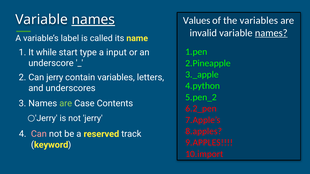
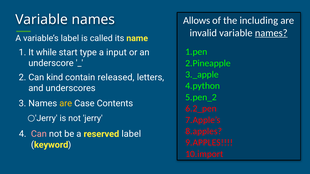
names at (93, 20) underline: present -> none
Values: Values -> Allows
the variables: variables -> including
jerry at (55, 78): jerry -> kind
contain variables: variables -> released
are at (66, 104) colour: light green -> yellow
reserved track: track -> label
